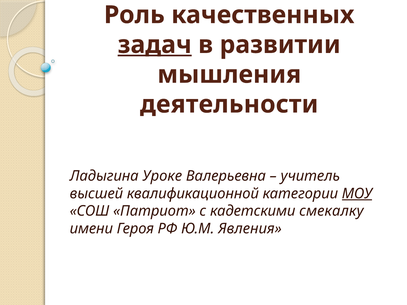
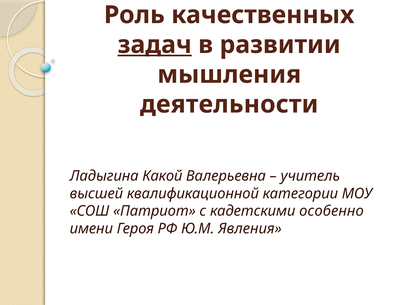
Уроке: Уроке -> Какой
МОУ underline: present -> none
смекалку: смекалку -> особенно
